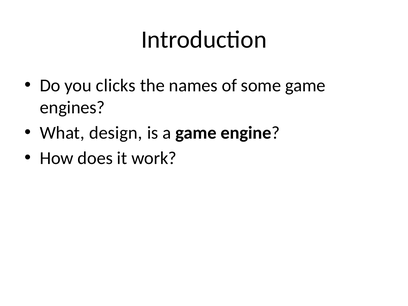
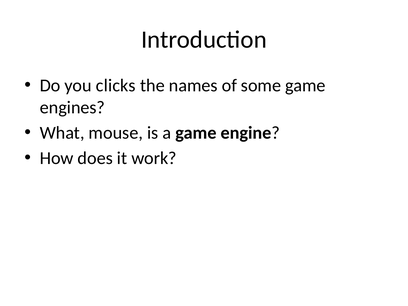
design: design -> mouse
